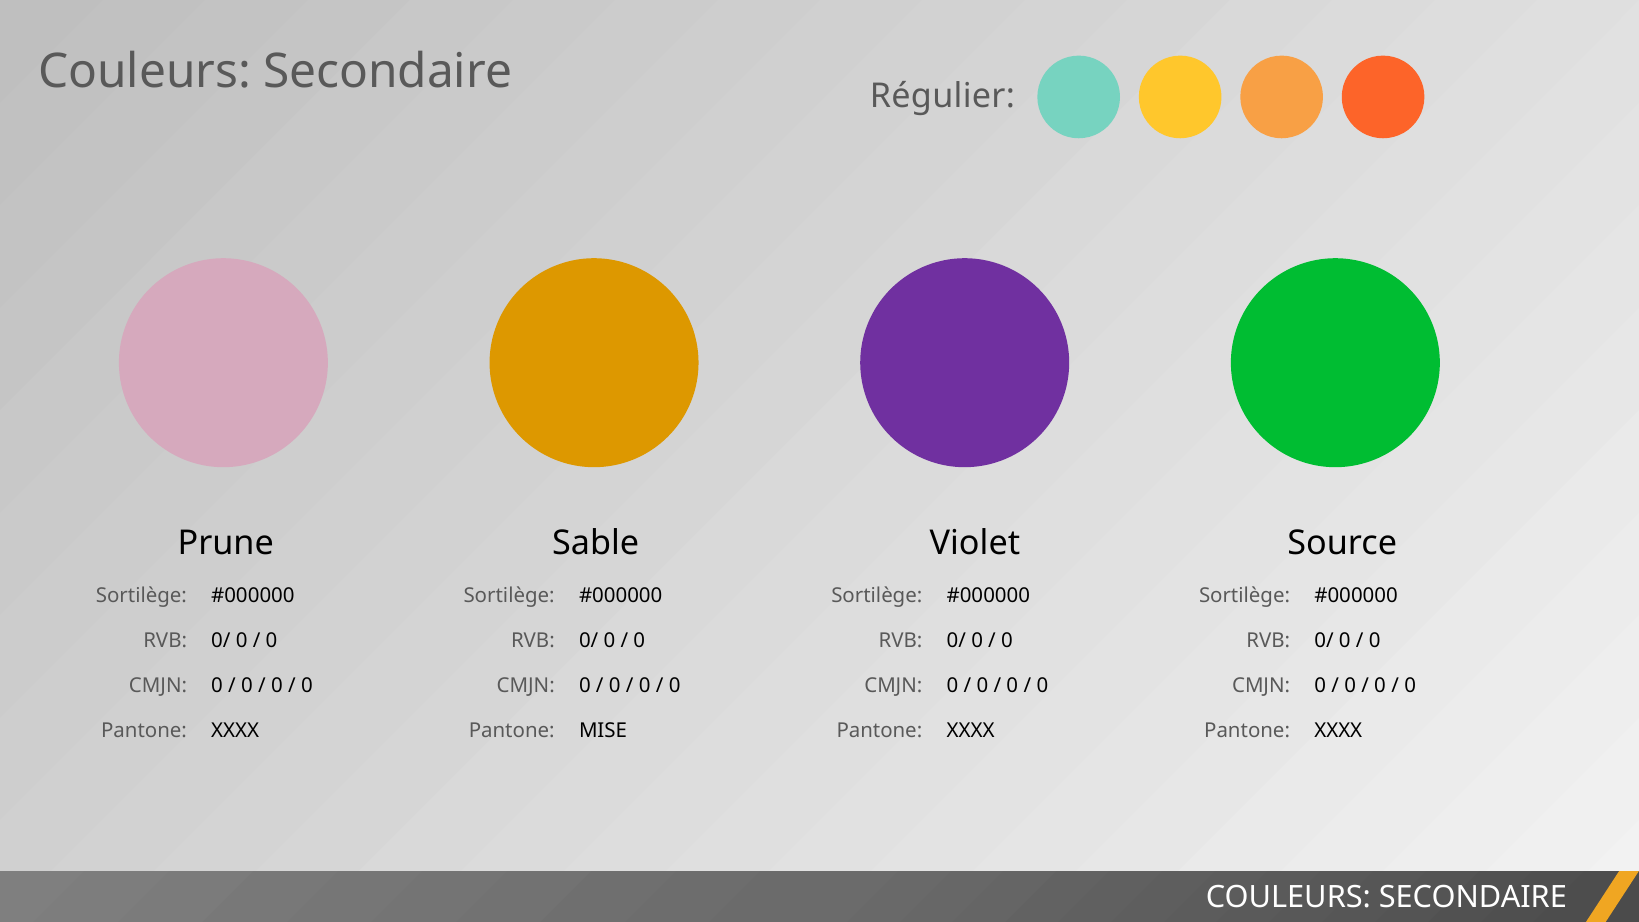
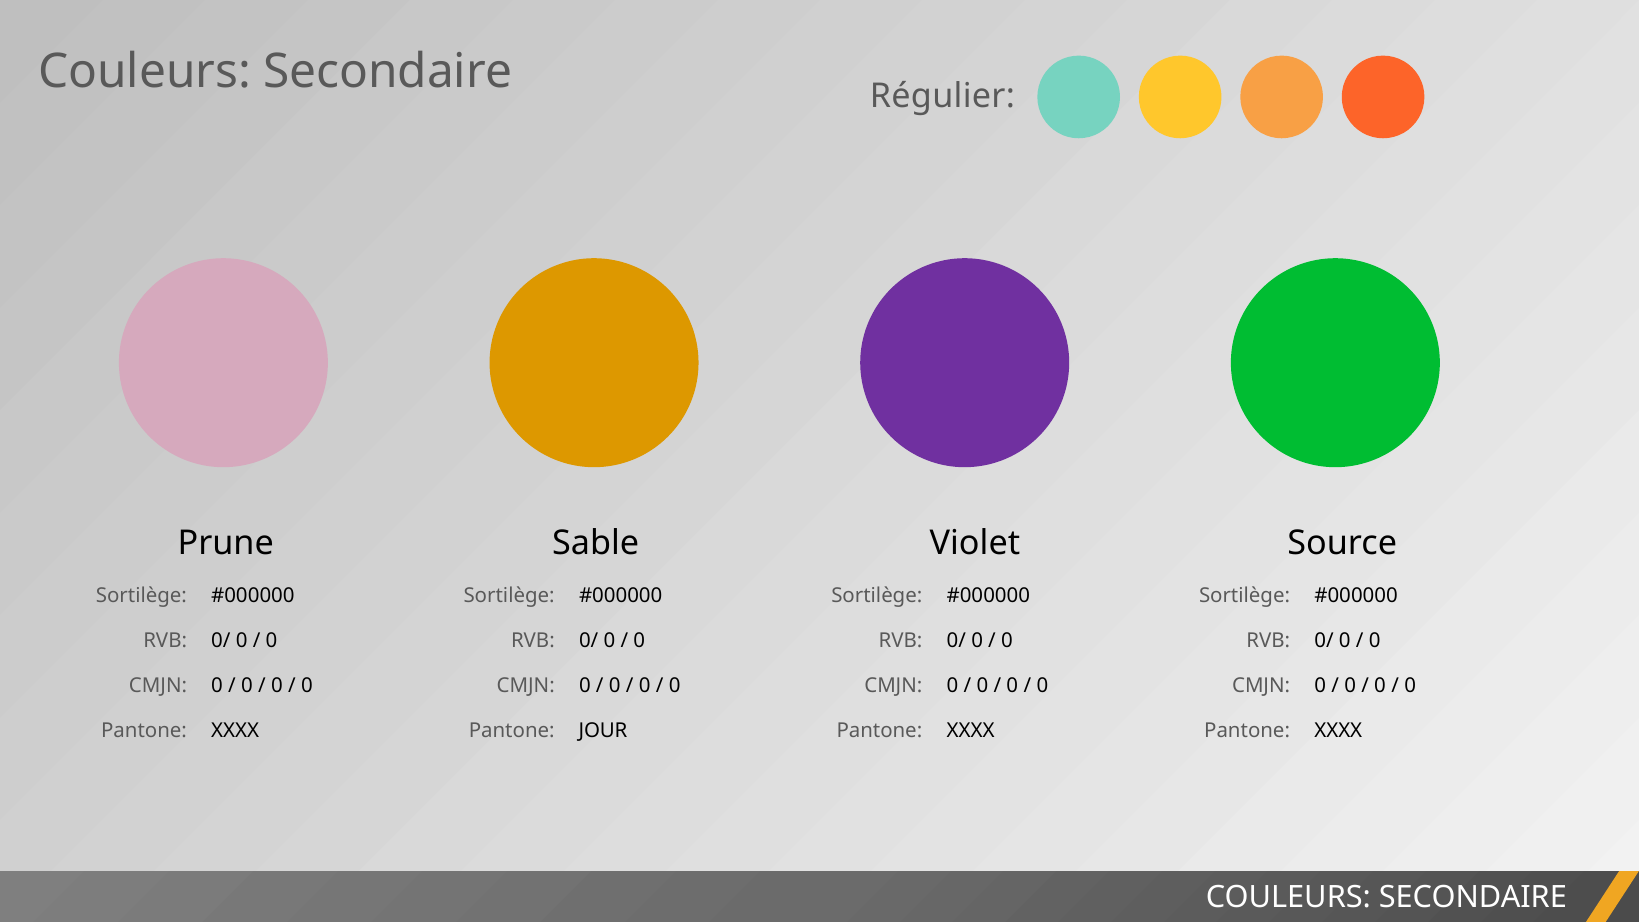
MISE: MISE -> JOUR
